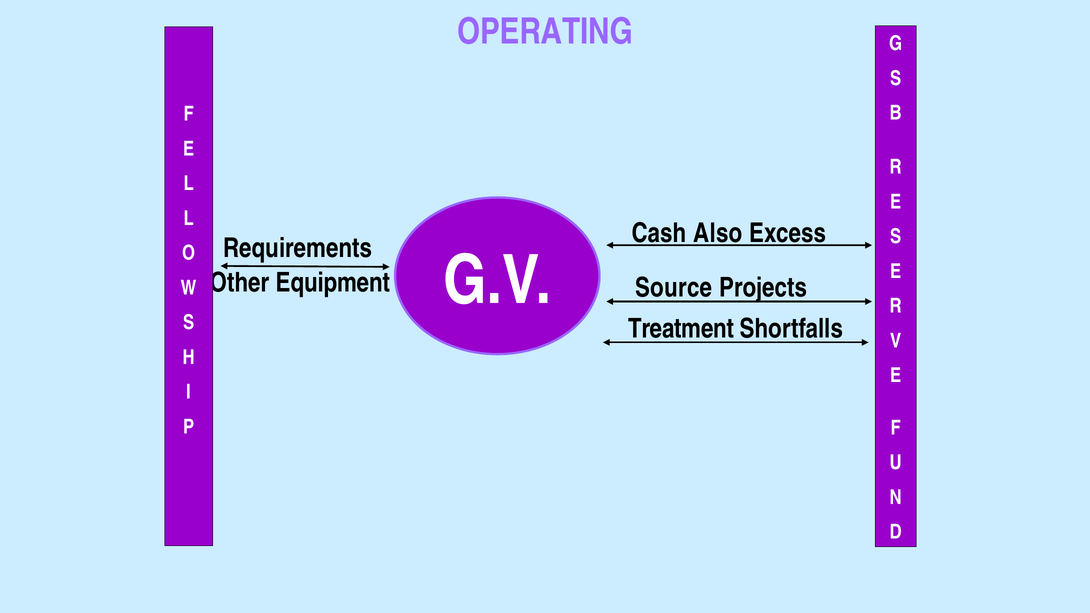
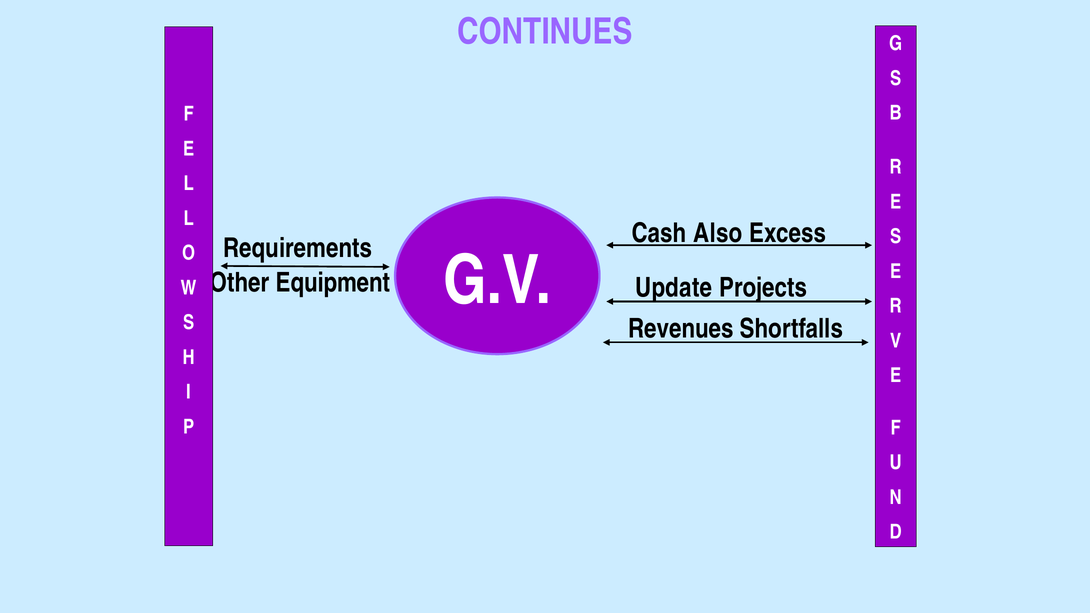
OPERATING: OPERATING -> CONTINUES
Source: Source -> Update
Treatment: Treatment -> Revenues
